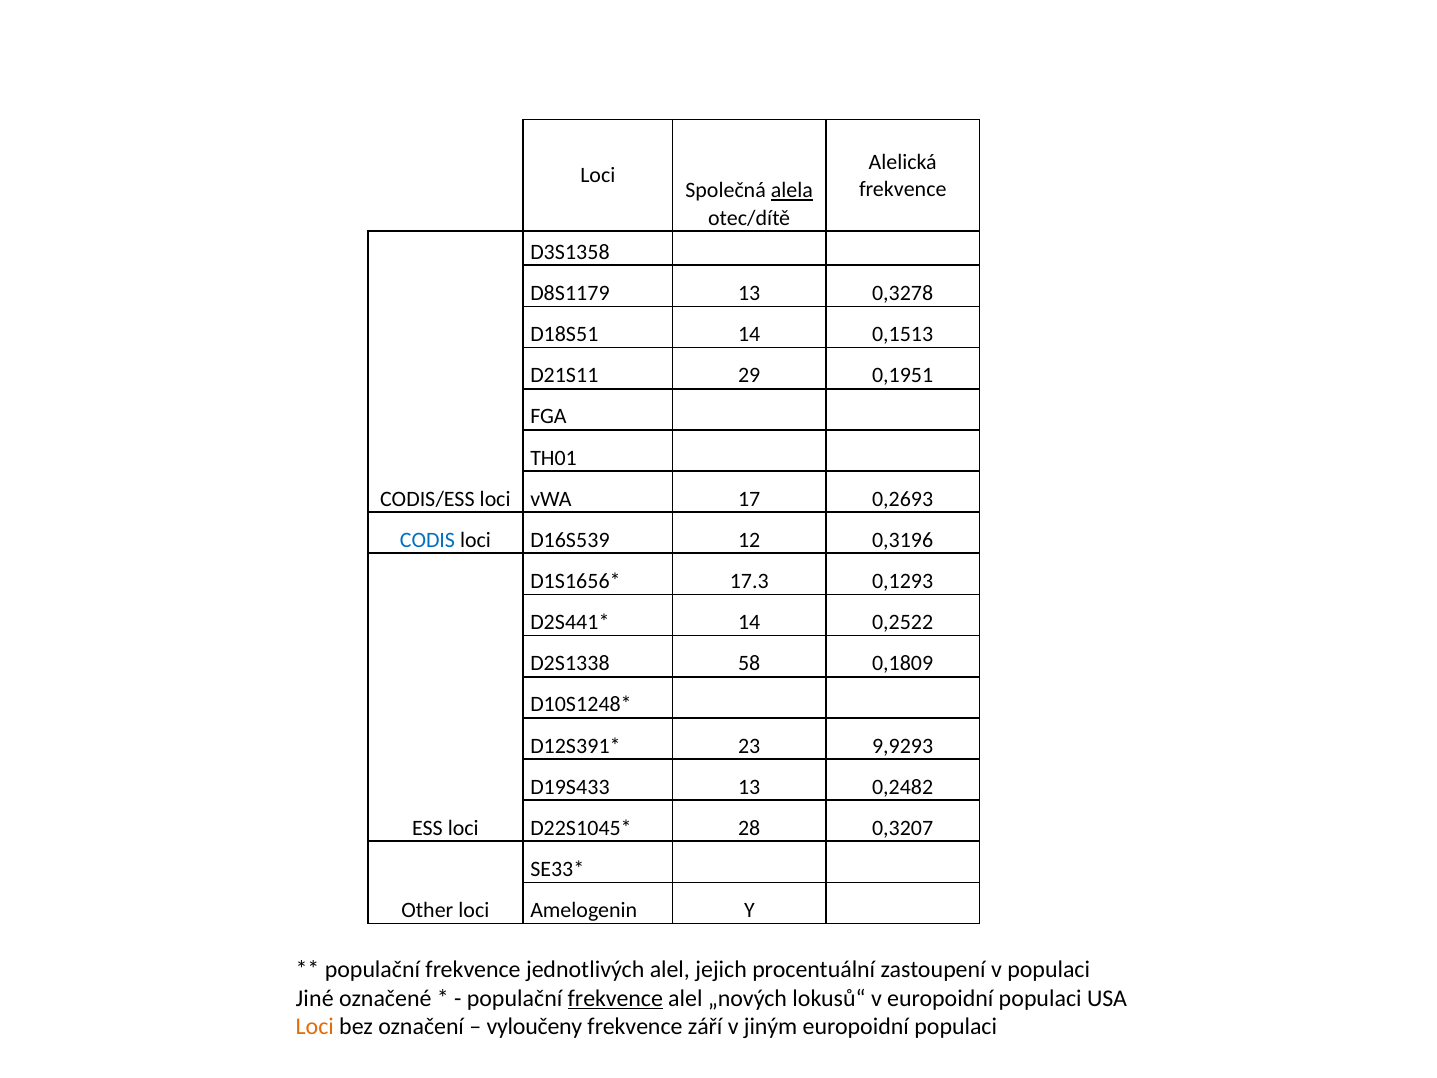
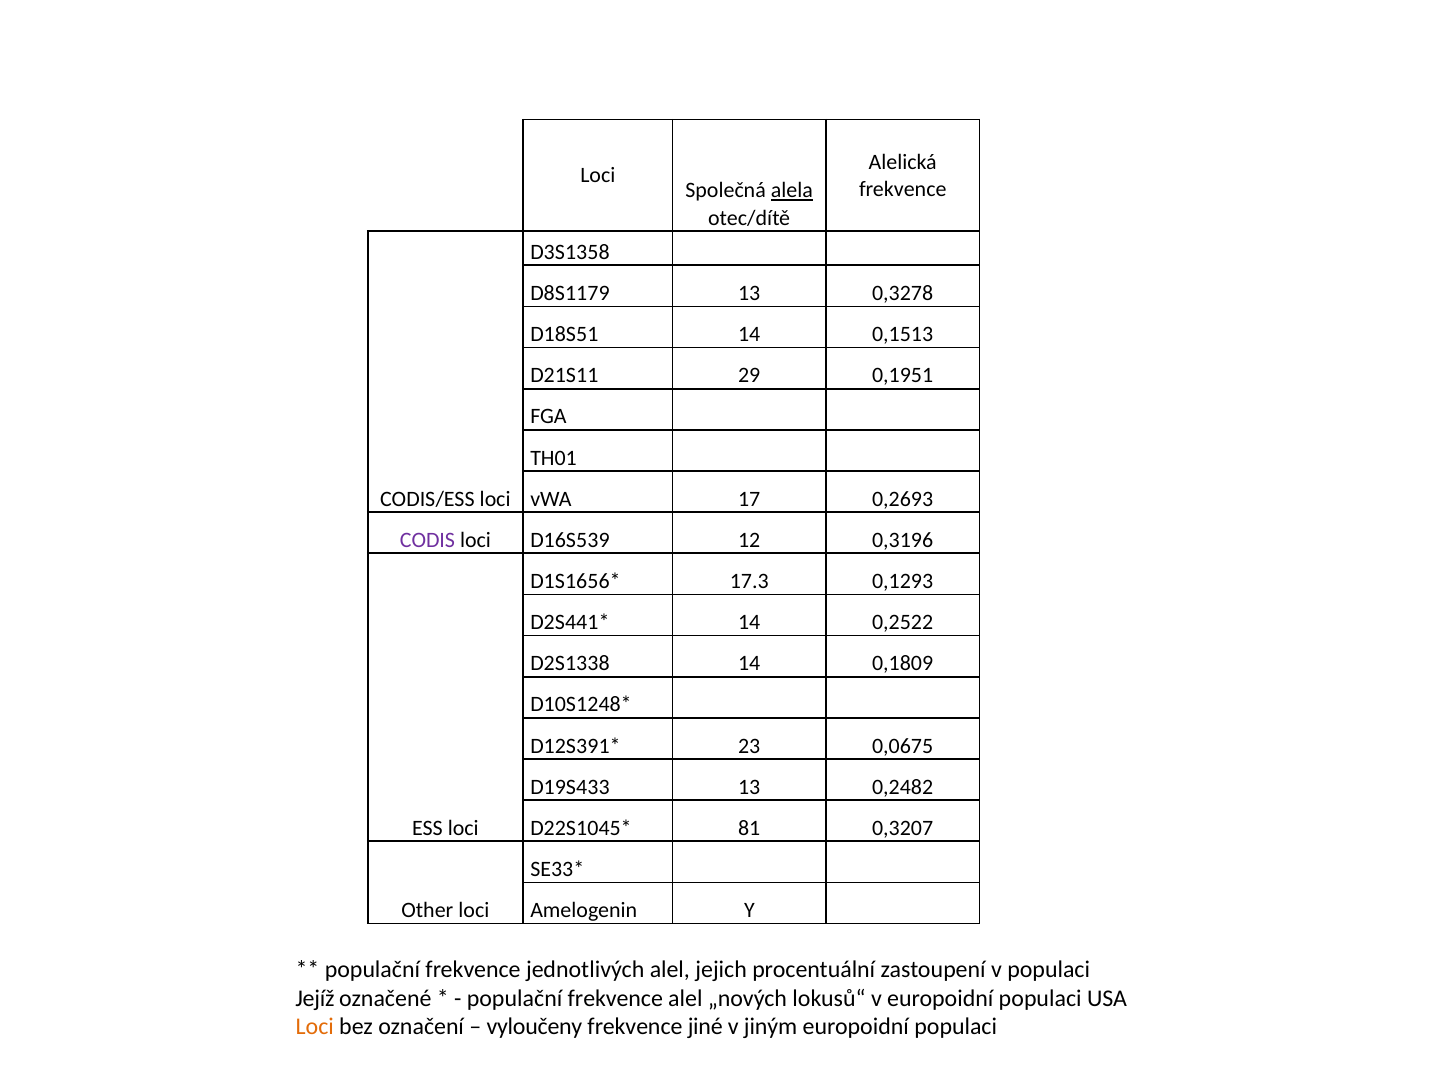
CODIS colour: blue -> purple
D2S1338 58: 58 -> 14
9,9293: 9,9293 -> 0,0675
28: 28 -> 81
Jiné: Jiné -> Jejíž
frekvence at (615, 998) underline: present -> none
září: září -> jiné
